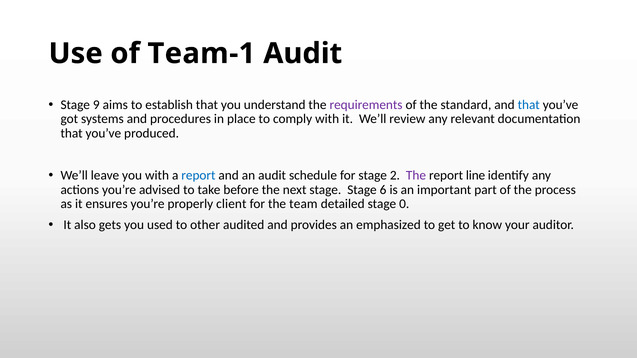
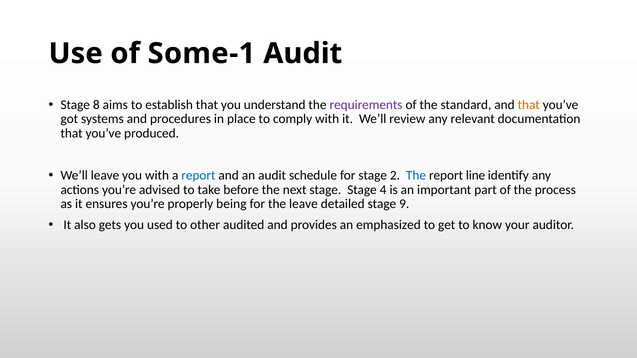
Team-1: Team-1 -> Some-1
9: 9 -> 8
that at (529, 105) colour: blue -> orange
The at (416, 175) colour: purple -> blue
6: 6 -> 4
client: client -> being
the team: team -> leave
0: 0 -> 9
